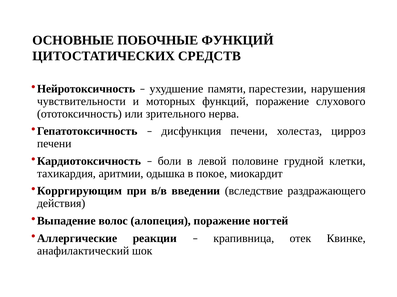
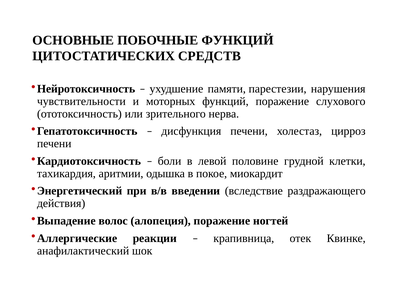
Корргирующим: Корргирующим -> Энергетический
